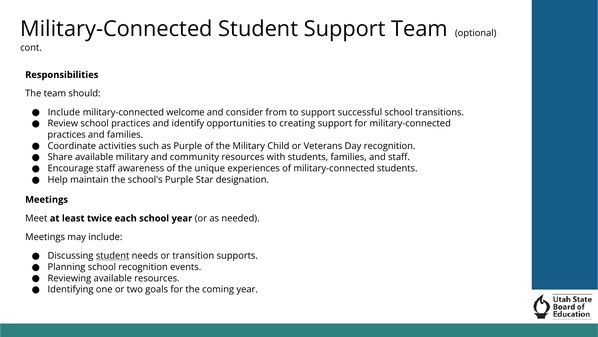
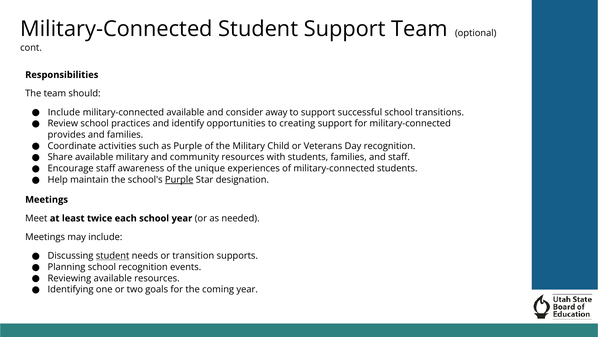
military-connected welcome: welcome -> available
from: from -> away
practices at (67, 135): practices -> provides
Purple at (179, 179) underline: none -> present
